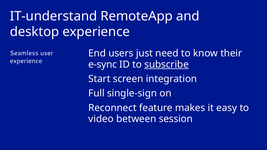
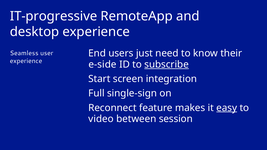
IT-understand: IT-understand -> IT-progressive
e-sync: e-sync -> e-side
easy underline: none -> present
